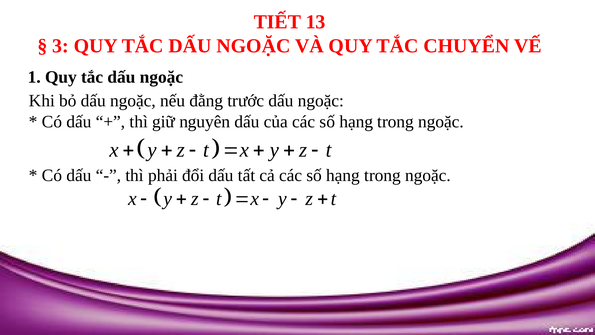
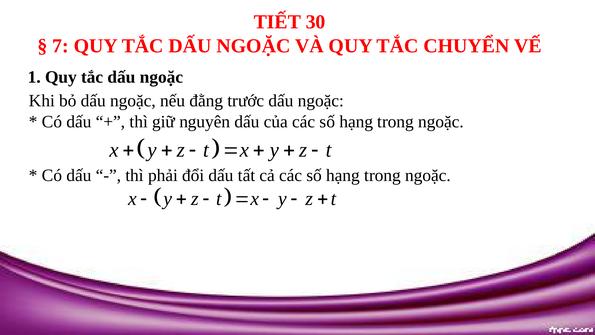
13: 13 -> 30
3: 3 -> 7
